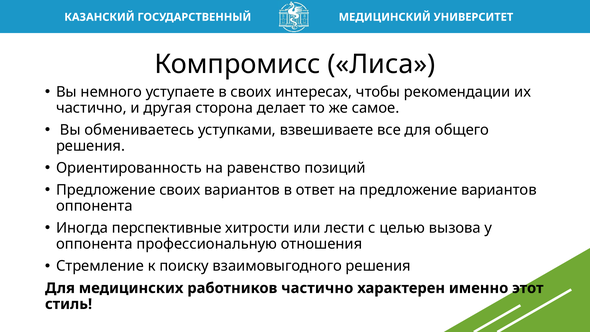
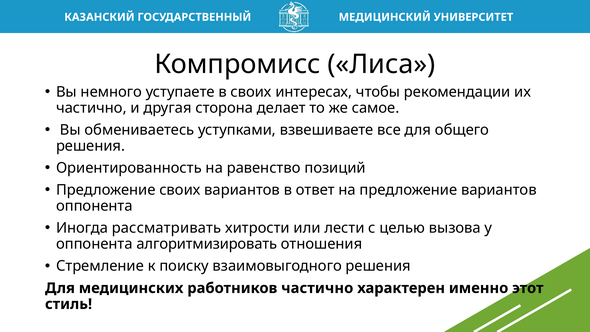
перспективные: перспективные -> рассматривать
профессиональную: профессиональную -> алгоритмизировать
